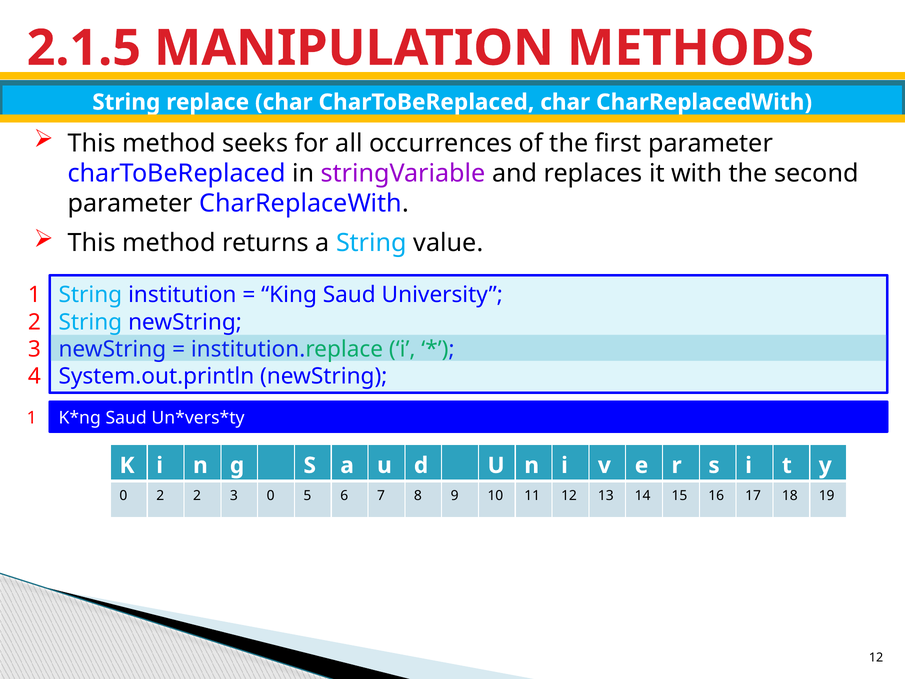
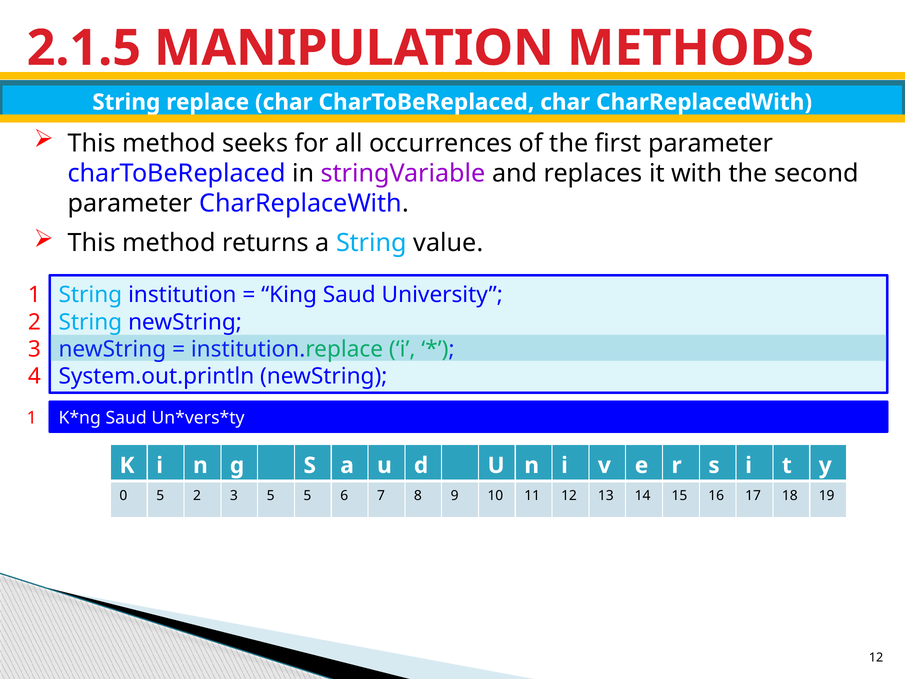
0 2: 2 -> 5
3 0: 0 -> 5
